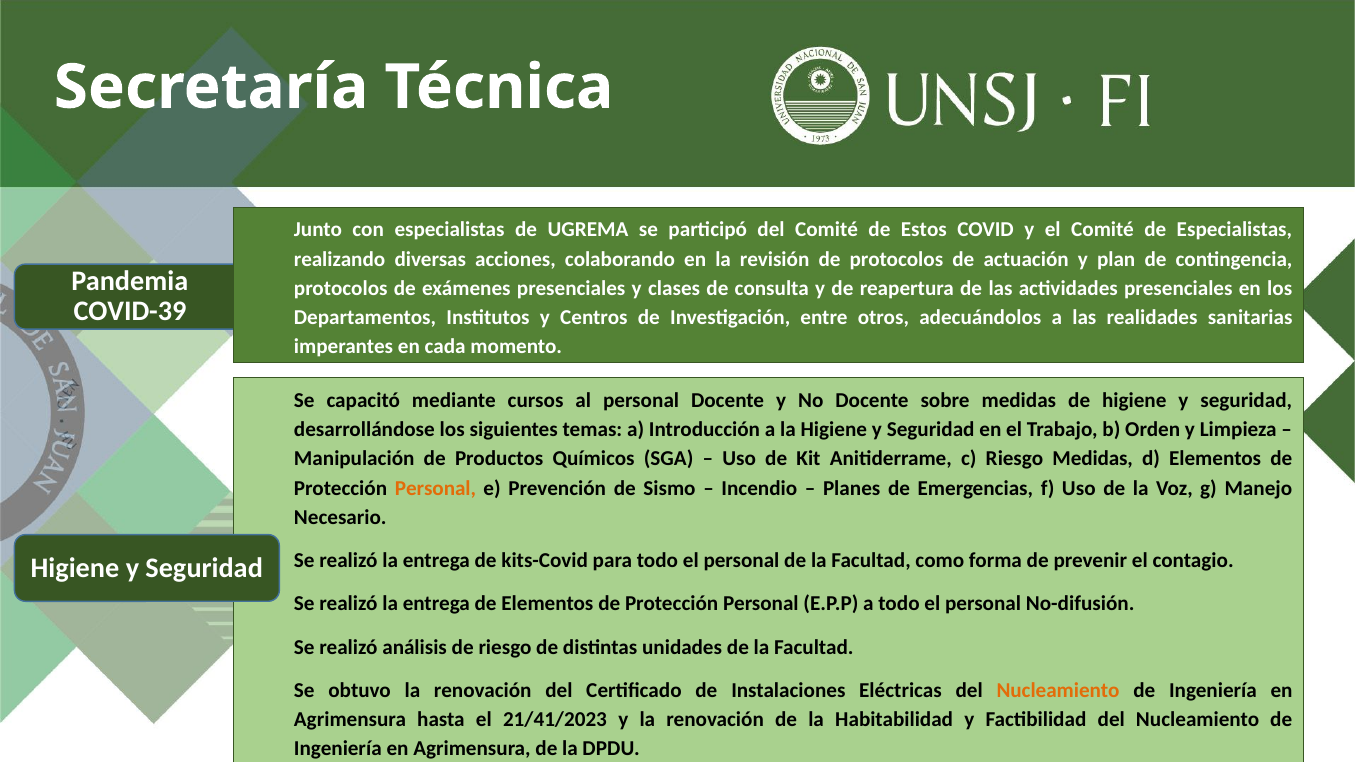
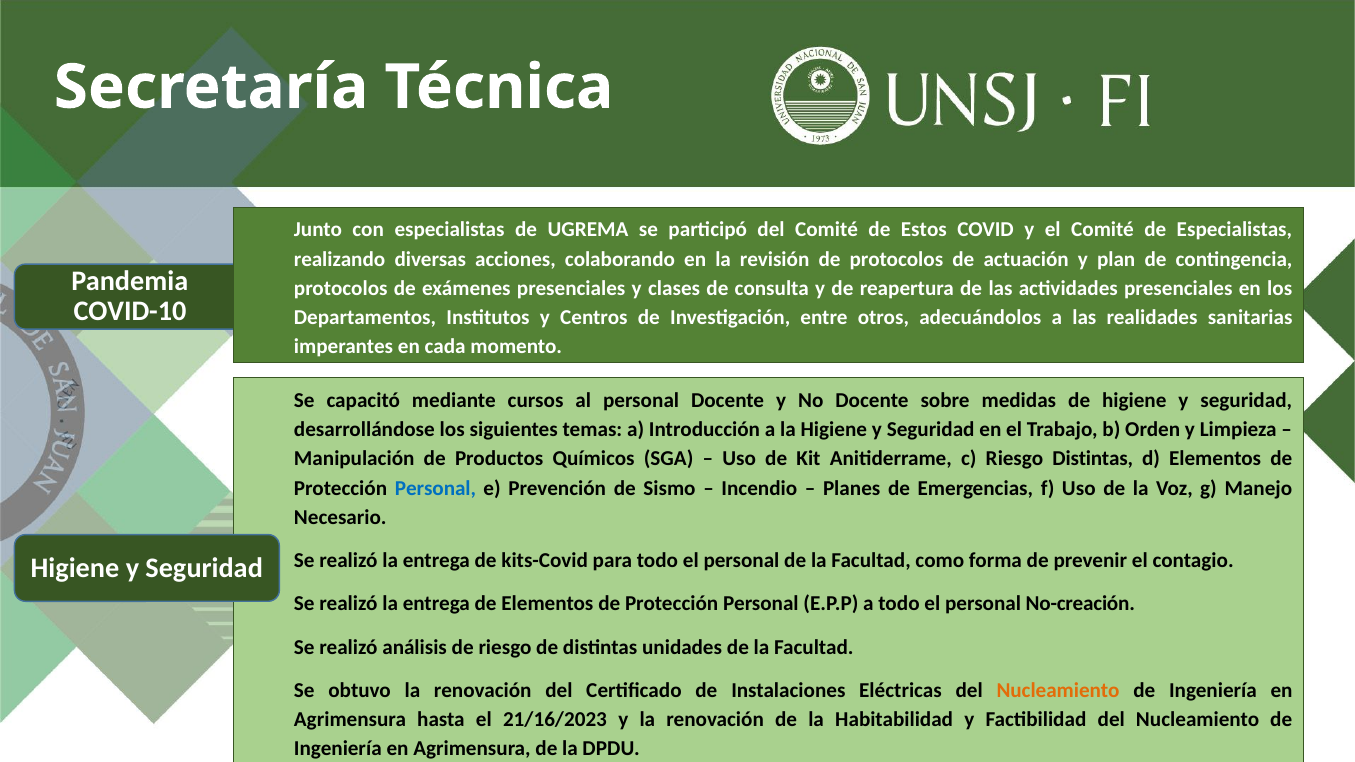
COVID-39: COVID-39 -> COVID-10
Riesgo Medidas: Medidas -> Distintas
Personal at (435, 488) colour: orange -> blue
No-difusión: No-difusión -> No-creación
21/41/2023: 21/41/2023 -> 21/16/2023
